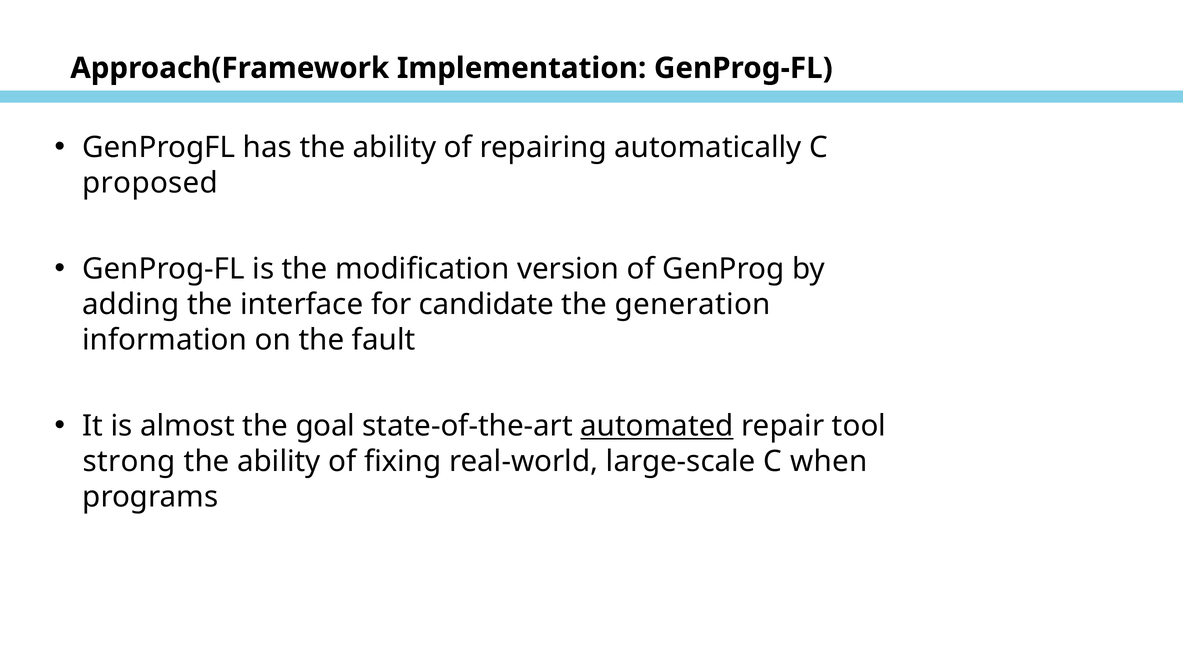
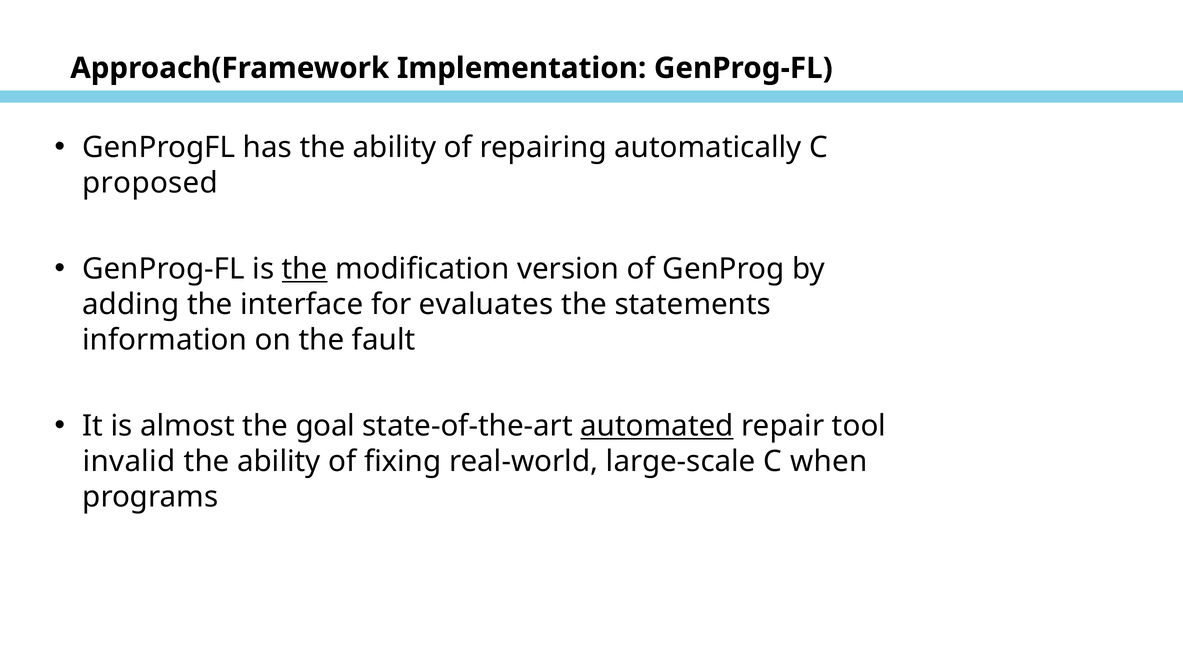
the at (305, 269) underline: none -> present
candidate: candidate -> evaluates
generation: generation -> statements
strong: strong -> invalid
